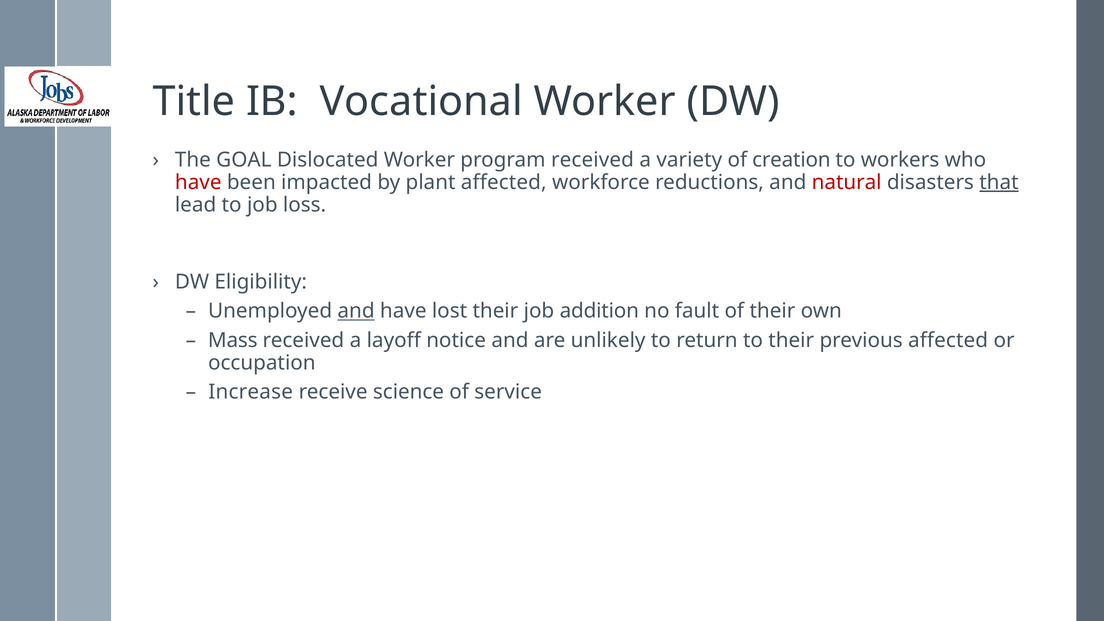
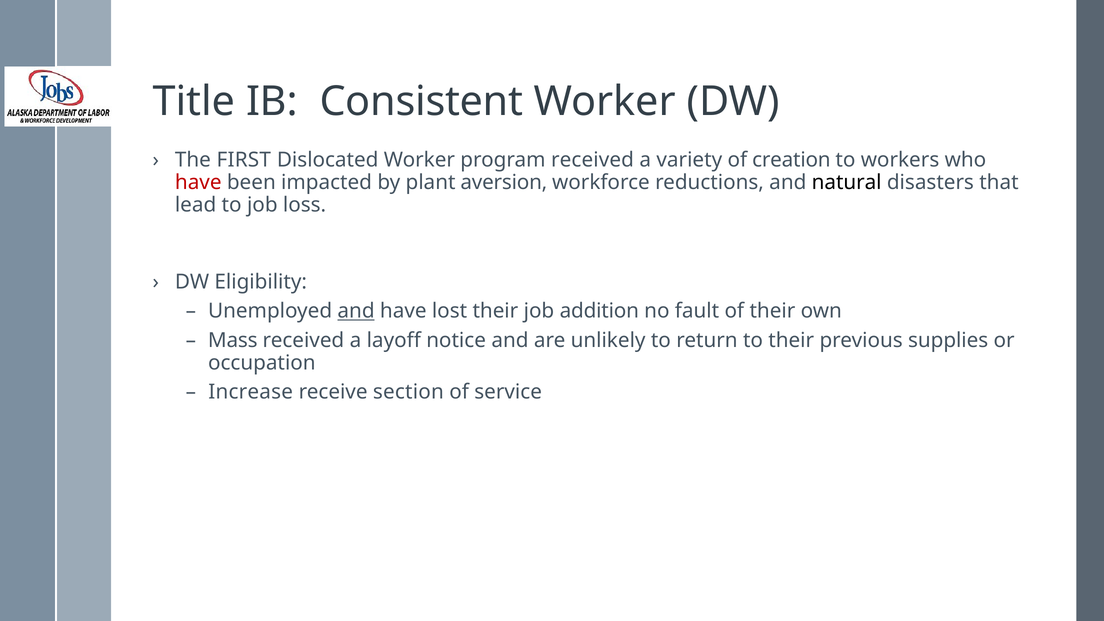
Vocational: Vocational -> Consistent
GOAL: GOAL -> FIRST
plant affected: affected -> aversion
natural colour: red -> black
that underline: present -> none
previous affected: affected -> supplies
science: science -> section
